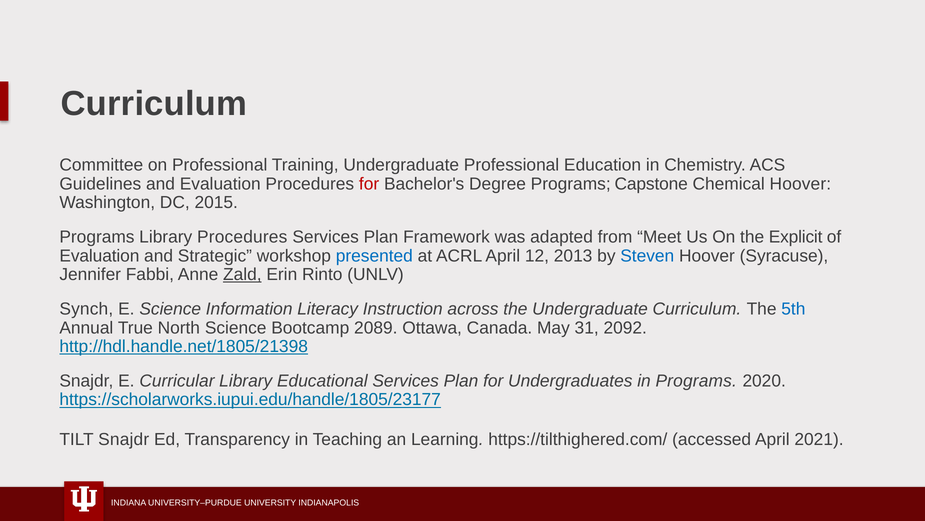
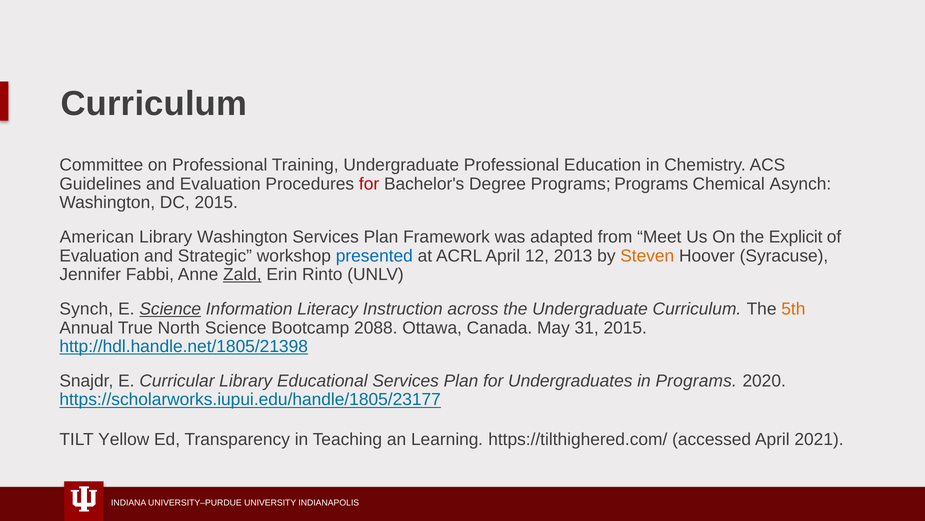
Programs Capstone: Capstone -> Programs
Chemical Hoover: Hoover -> Asynch
Programs at (97, 237): Programs -> American
Library Procedures: Procedures -> Washington
Steven colour: blue -> orange
Science at (170, 309) underline: none -> present
5th colour: blue -> orange
2089: 2089 -> 2088
31 2092: 2092 -> 2015
TILT Snajdr: Snajdr -> Yellow
